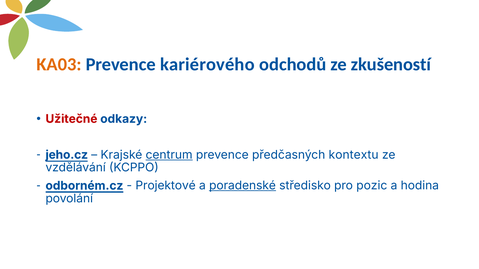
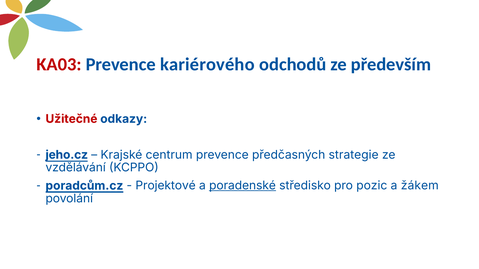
KA03 colour: orange -> red
zkušeností: zkušeností -> především
centrum underline: present -> none
kontextu: kontextu -> strategie
odborném.cz: odborném.cz -> poradcům.cz
hodina: hodina -> žákem
